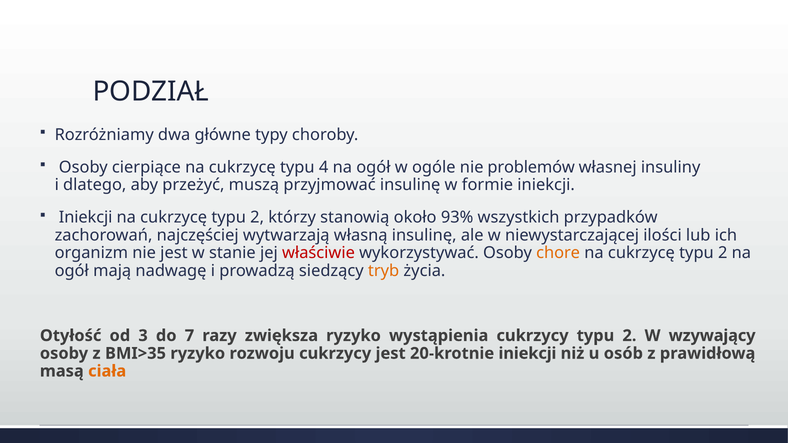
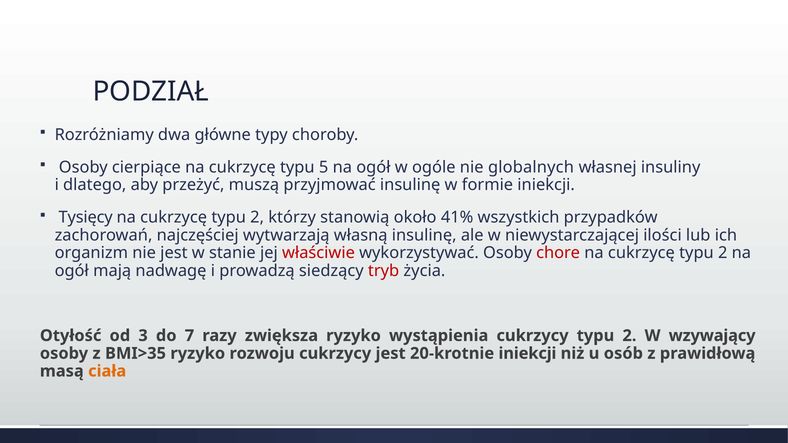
4: 4 -> 5
problemów: problemów -> globalnych
Iniekcji at (86, 217): Iniekcji -> Tysięcy
93%: 93% -> 41%
chore colour: orange -> red
tryb colour: orange -> red
